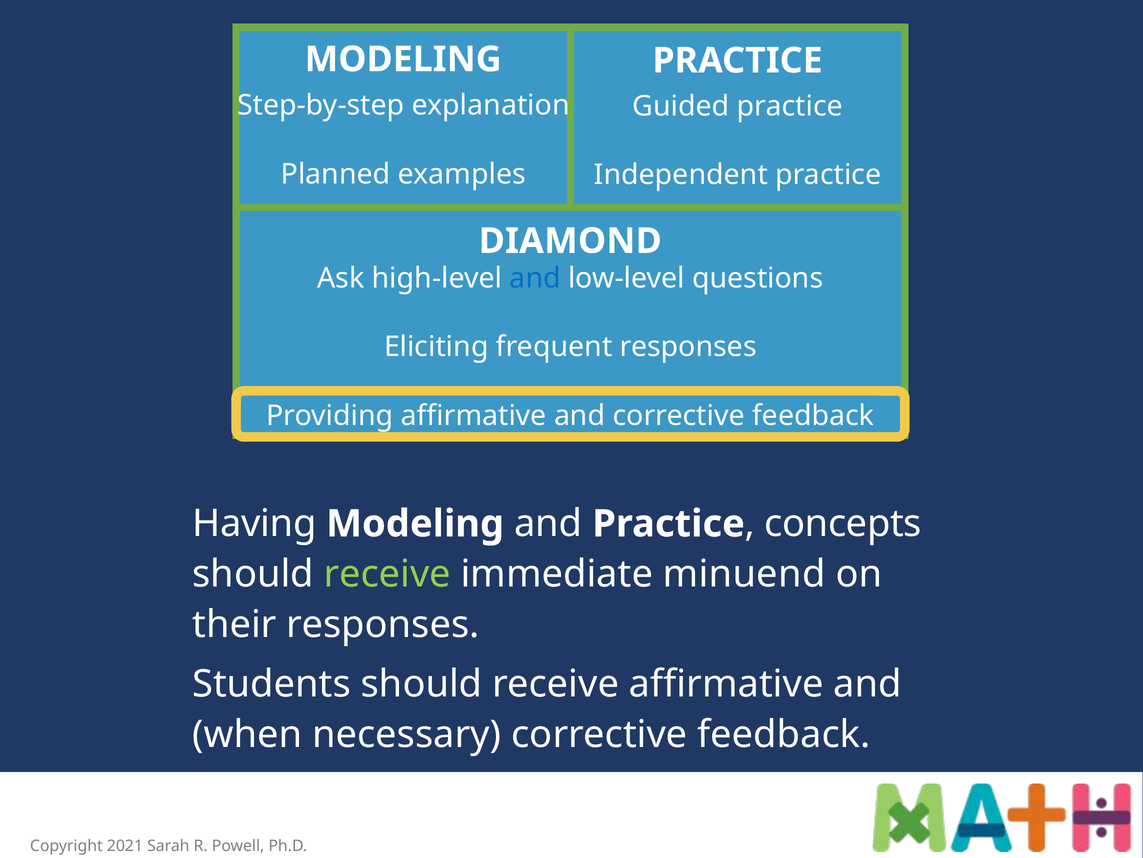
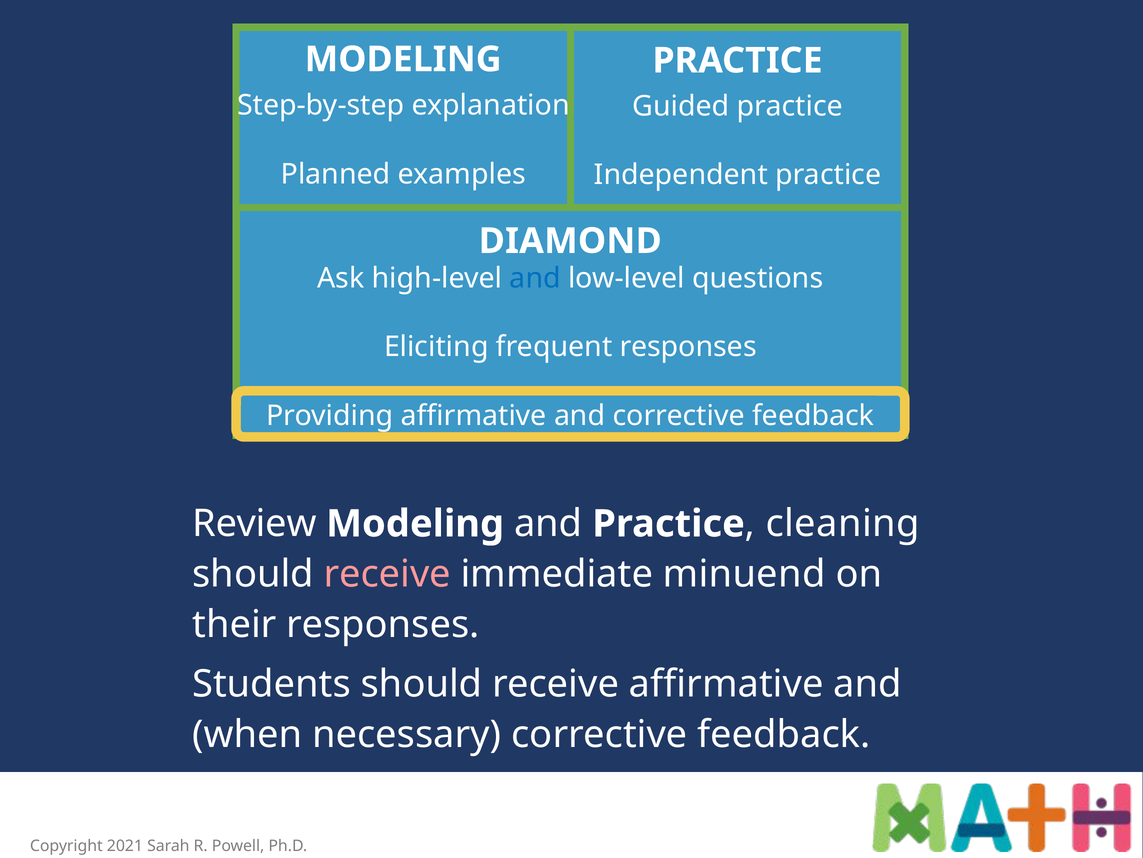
Having: Having -> Review
concepts: concepts -> cleaning
receive at (387, 574) colour: light green -> pink
